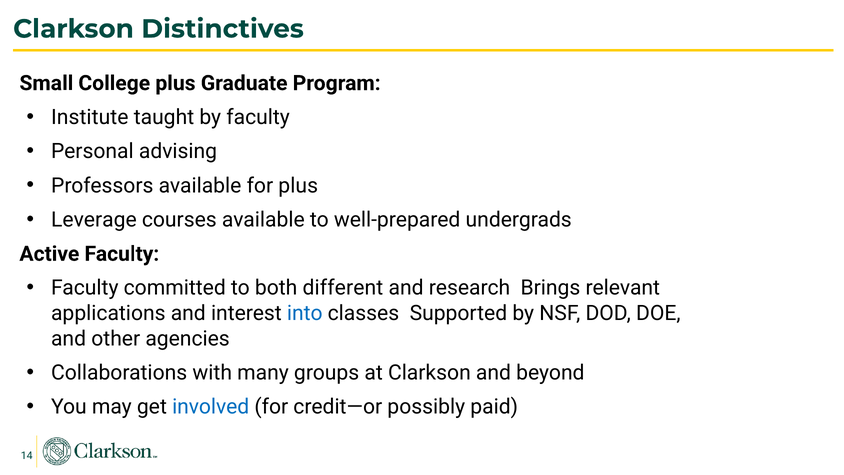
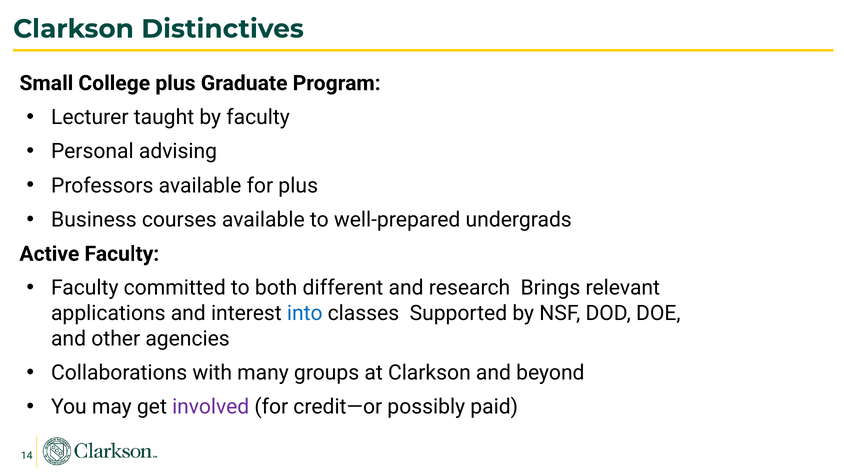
Institute: Institute -> Lecturer
Leverage: Leverage -> Business
involved colour: blue -> purple
